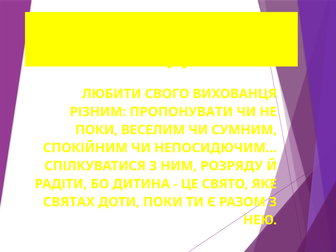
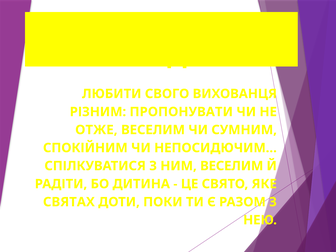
ПОКИ at (96, 130): ПОКИ -> ОТЖЕ
НИМ РОЗРЯДУ: РОЗРЯДУ -> ВЕСЕЛИМ
